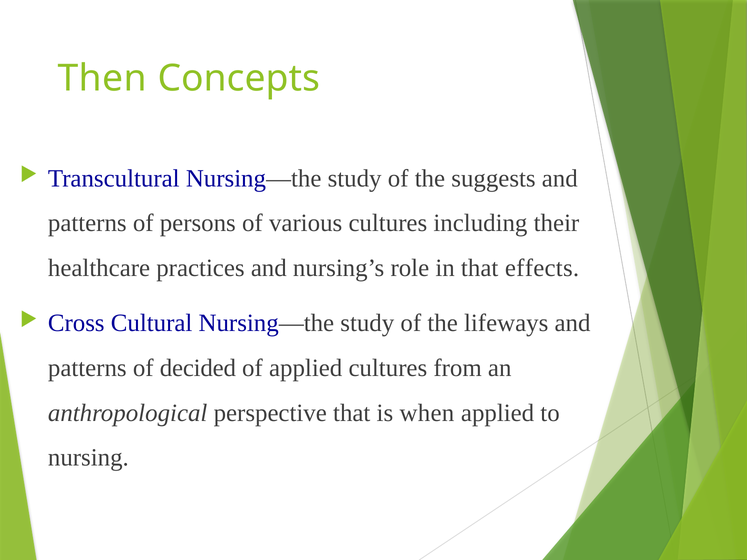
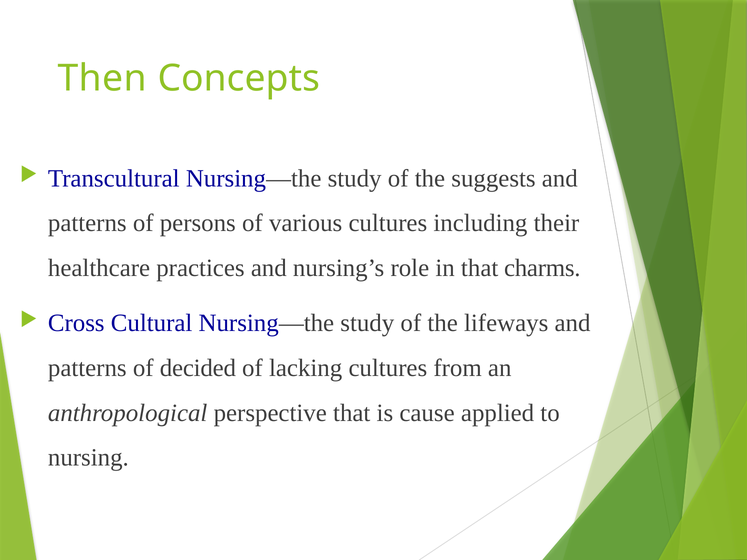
effects: effects -> charms
of applied: applied -> lacking
when: when -> cause
